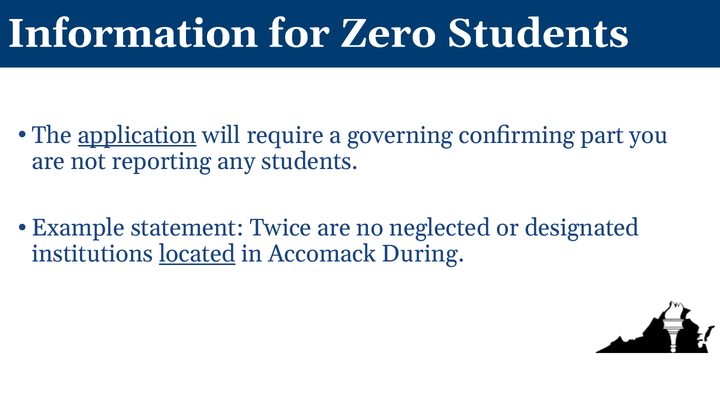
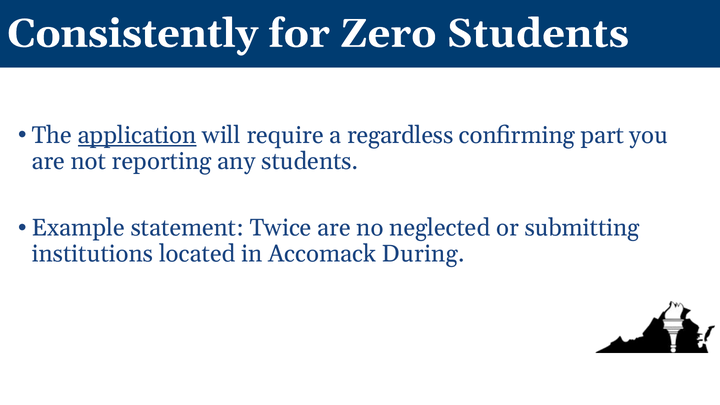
Information: Information -> Consistently
governing: governing -> regardless
designated: designated -> submitting
located underline: present -> none
